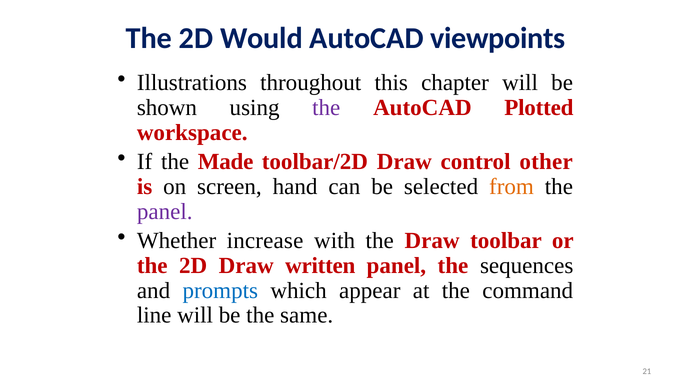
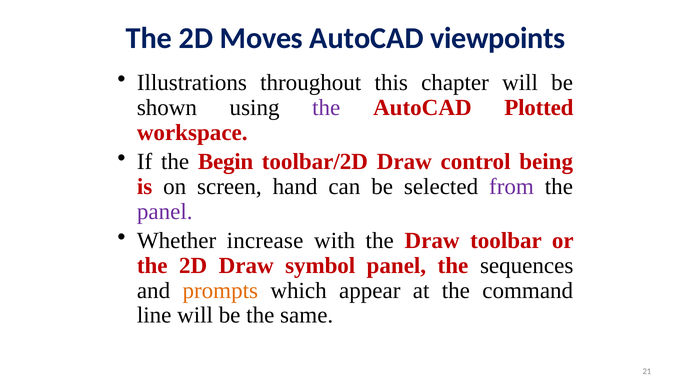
Would: Would -> Moves
Made: Made -> Begin
other: other -> being
from colour: orange -> purple
written: written -> symbol
prompts colour: blue -> orange
